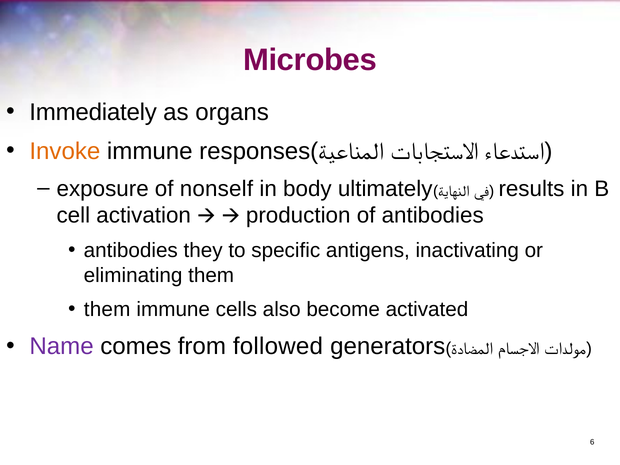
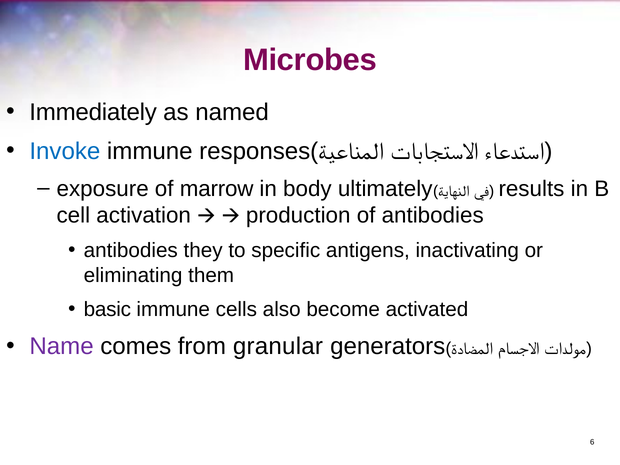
organs: organs -> named
Invoke colour: orange -> blue
nonself: nonself -> marrow
them at (107, 309): them -> basic
followed: followed -> granular
